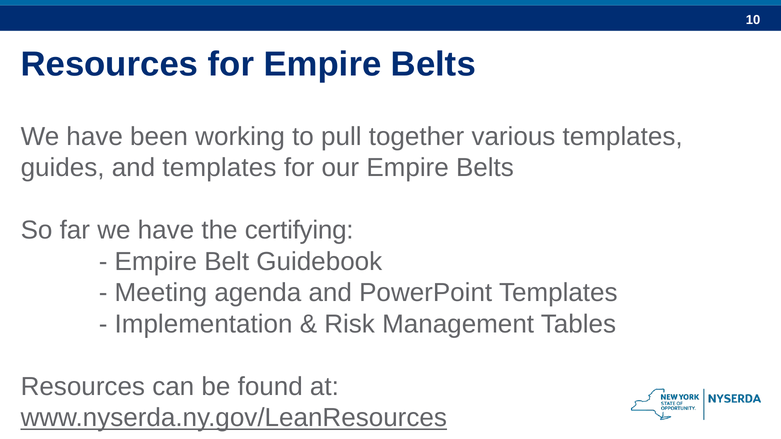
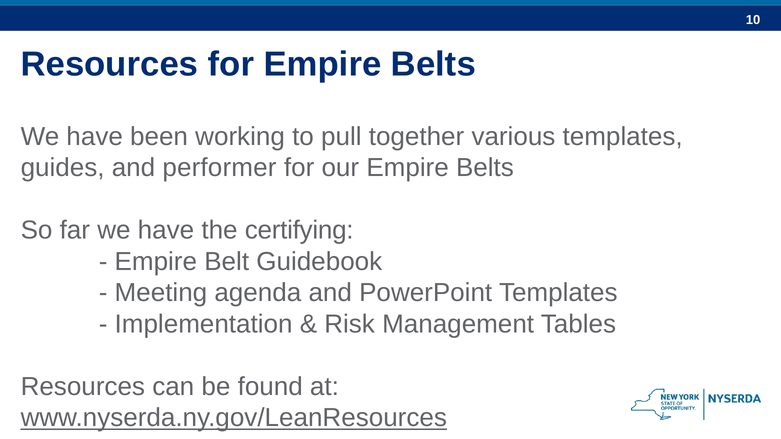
and templates: templates -> performer
